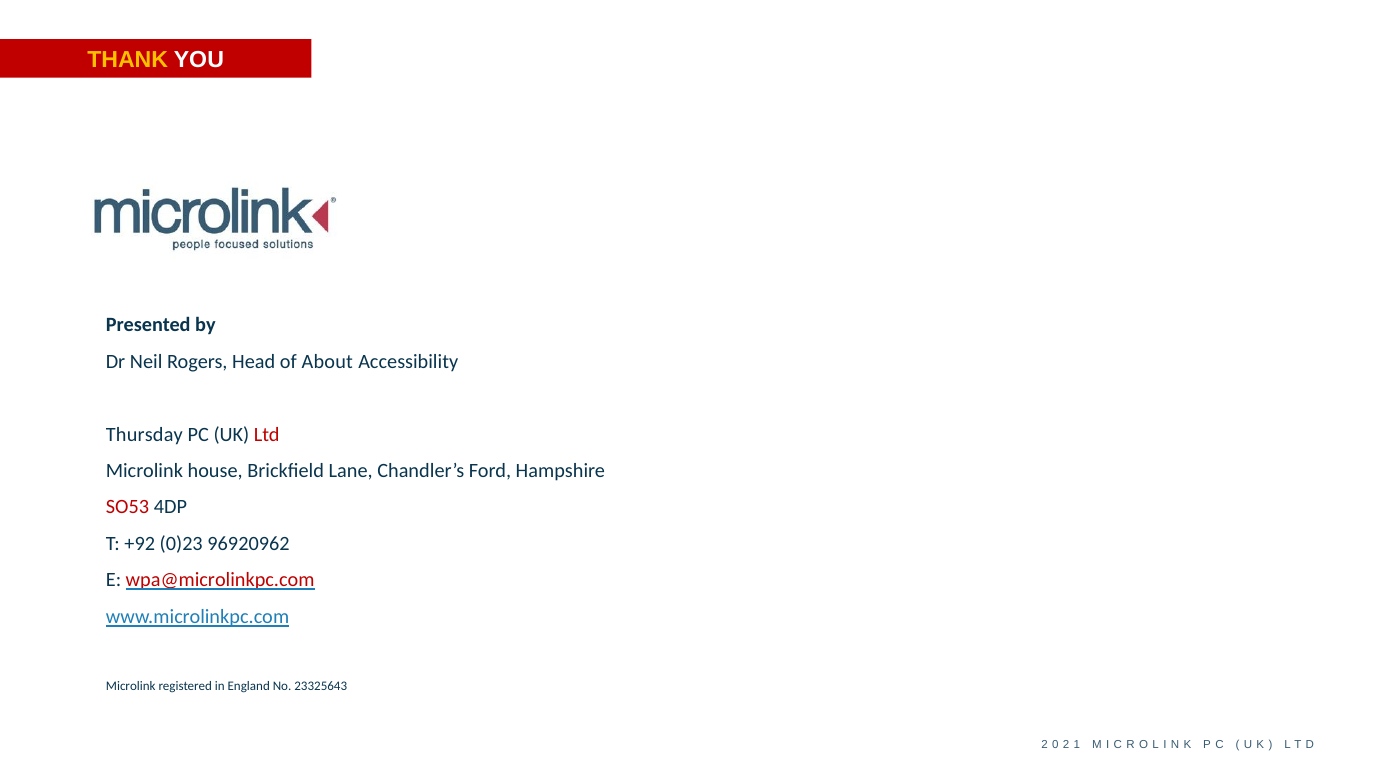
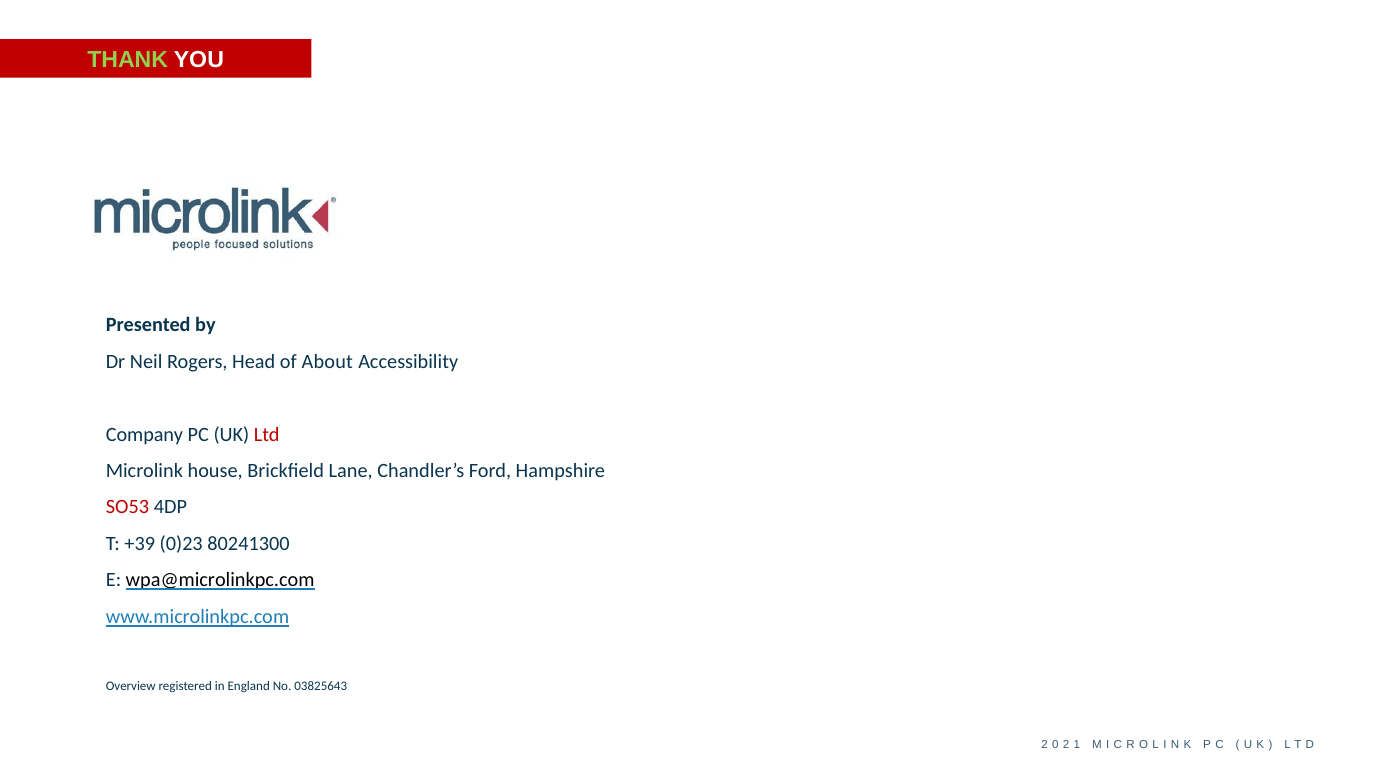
THANK colour: yellow -> light green
Thursday: Thursday -> Company
+92: +92 -> +39
96920962: 96920962 -> 80241300
wpa@microlinkpc.com colour: red -> black
Microlink at (131, 685): Microlink -> Overview
23325643: 23325643 -> 03825643
